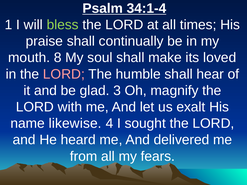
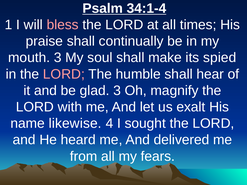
bless colour: light green -> pink
mouth 8: 8 -> 3
loved: loved -> spied
